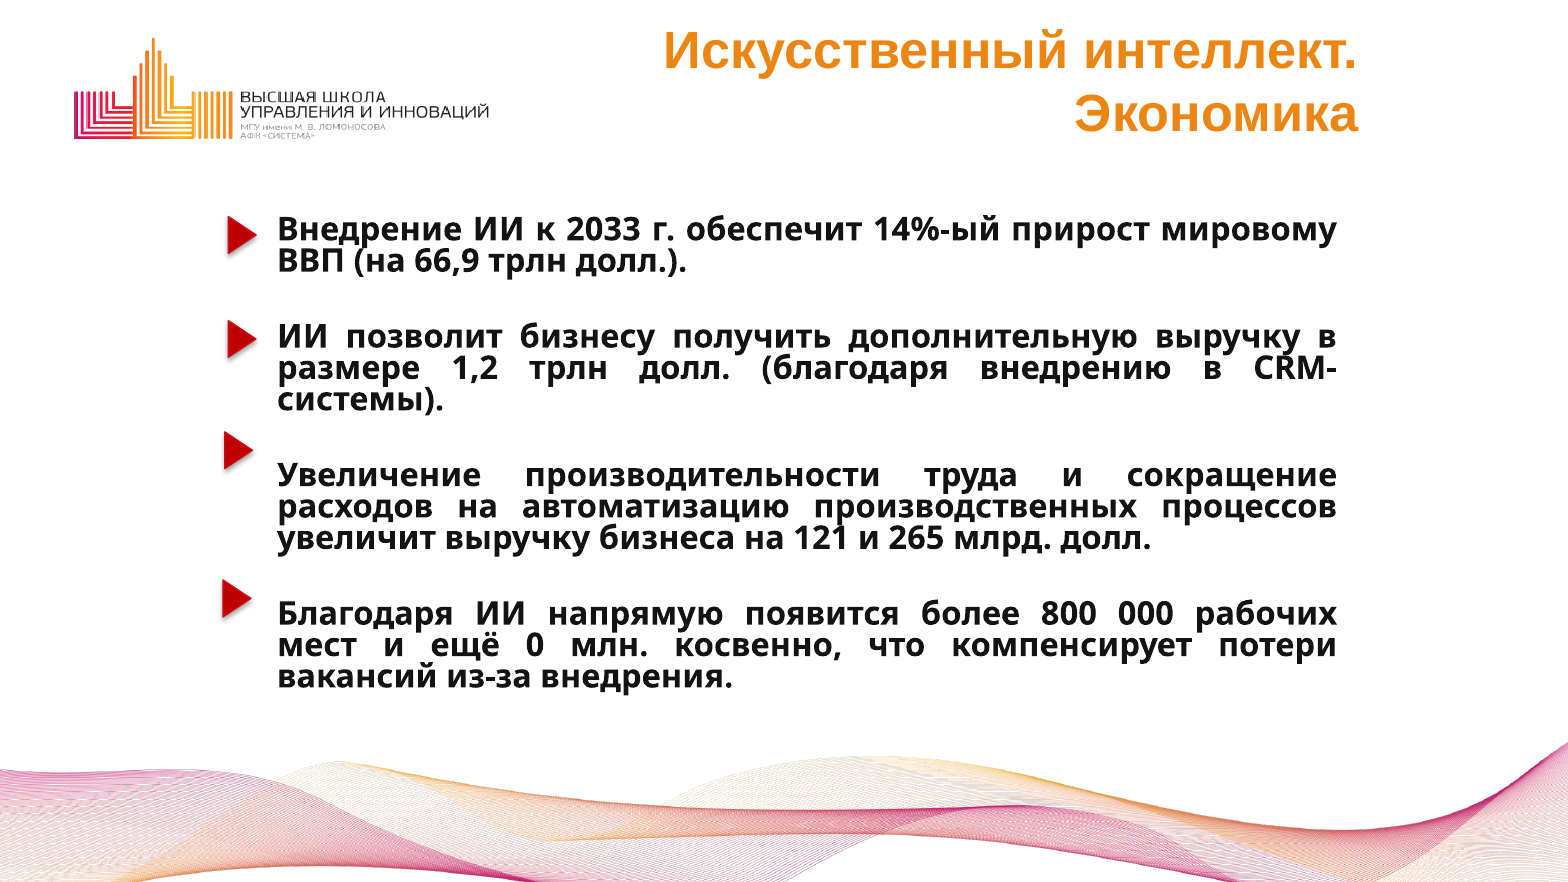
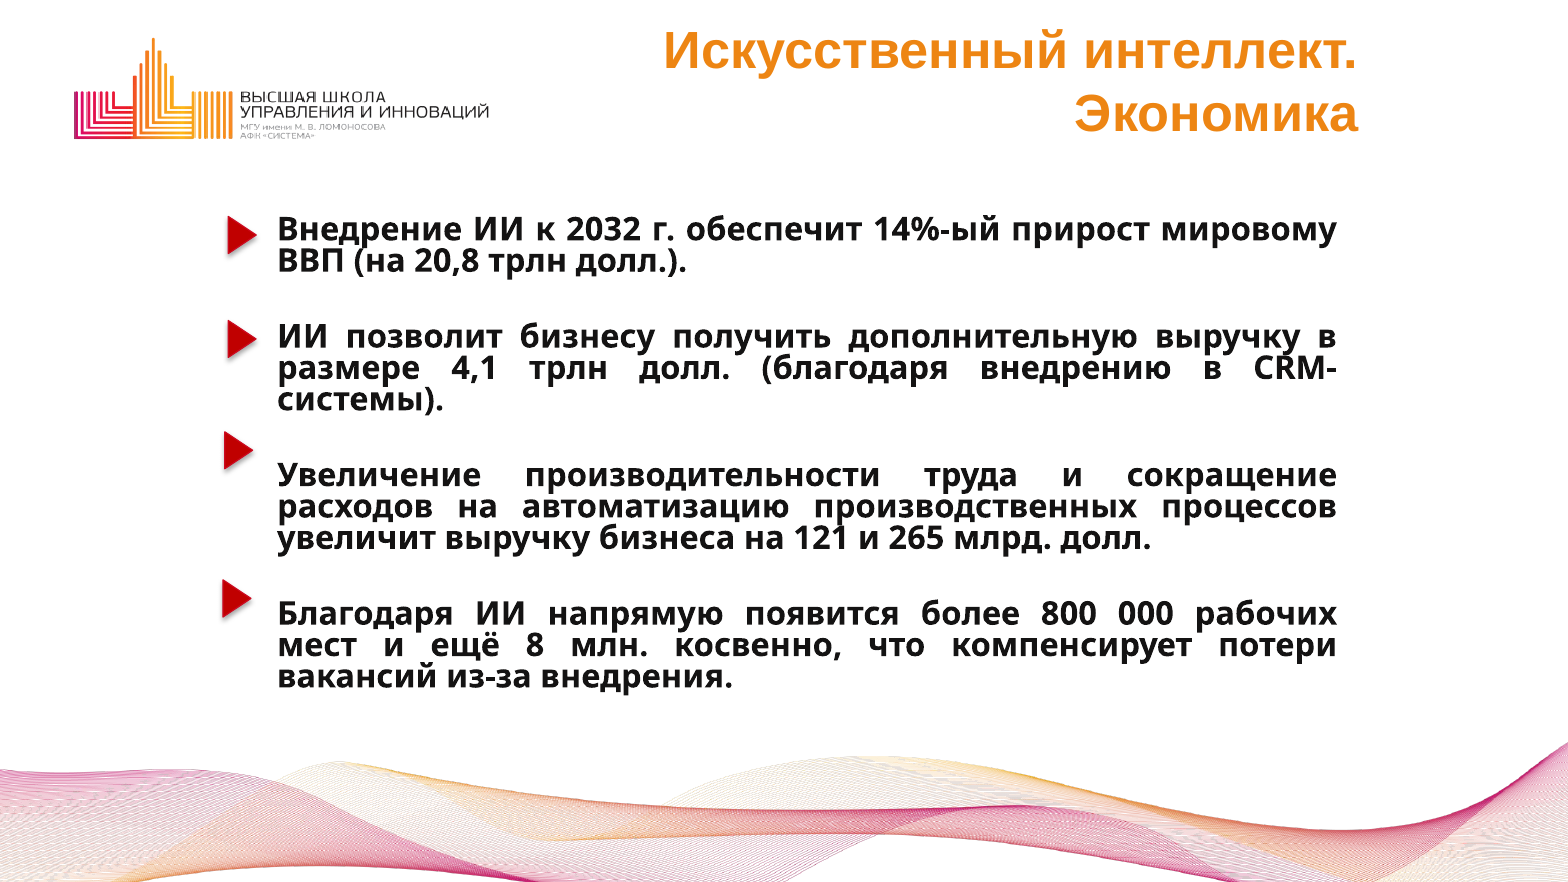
2033: 2033 -> 2032
66,9: 66,9 -> 20,8
1,2: 1,2 -> 4,1
0: 0 -> 8
